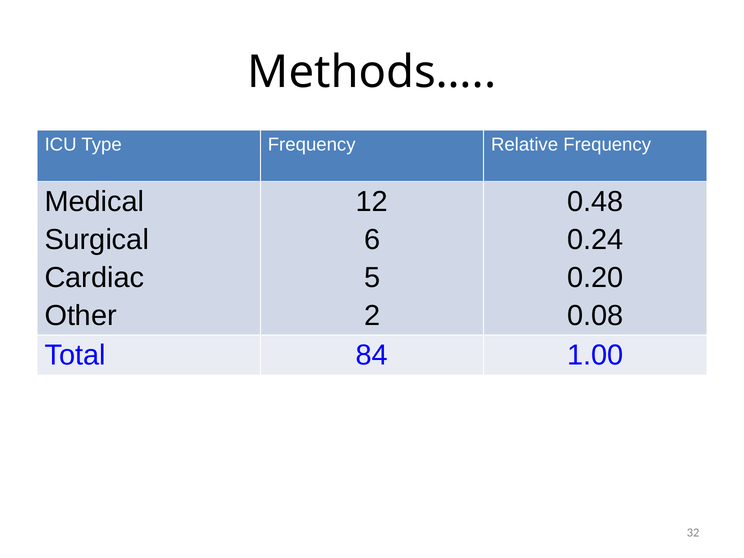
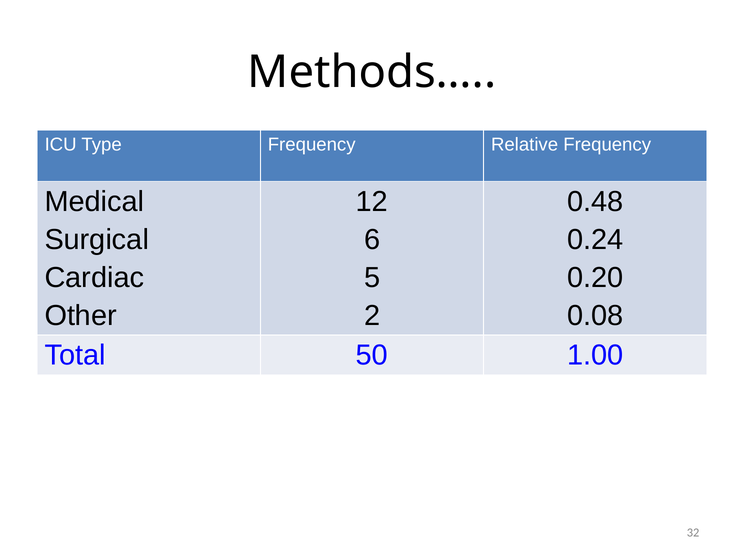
84: 84 -> 50
